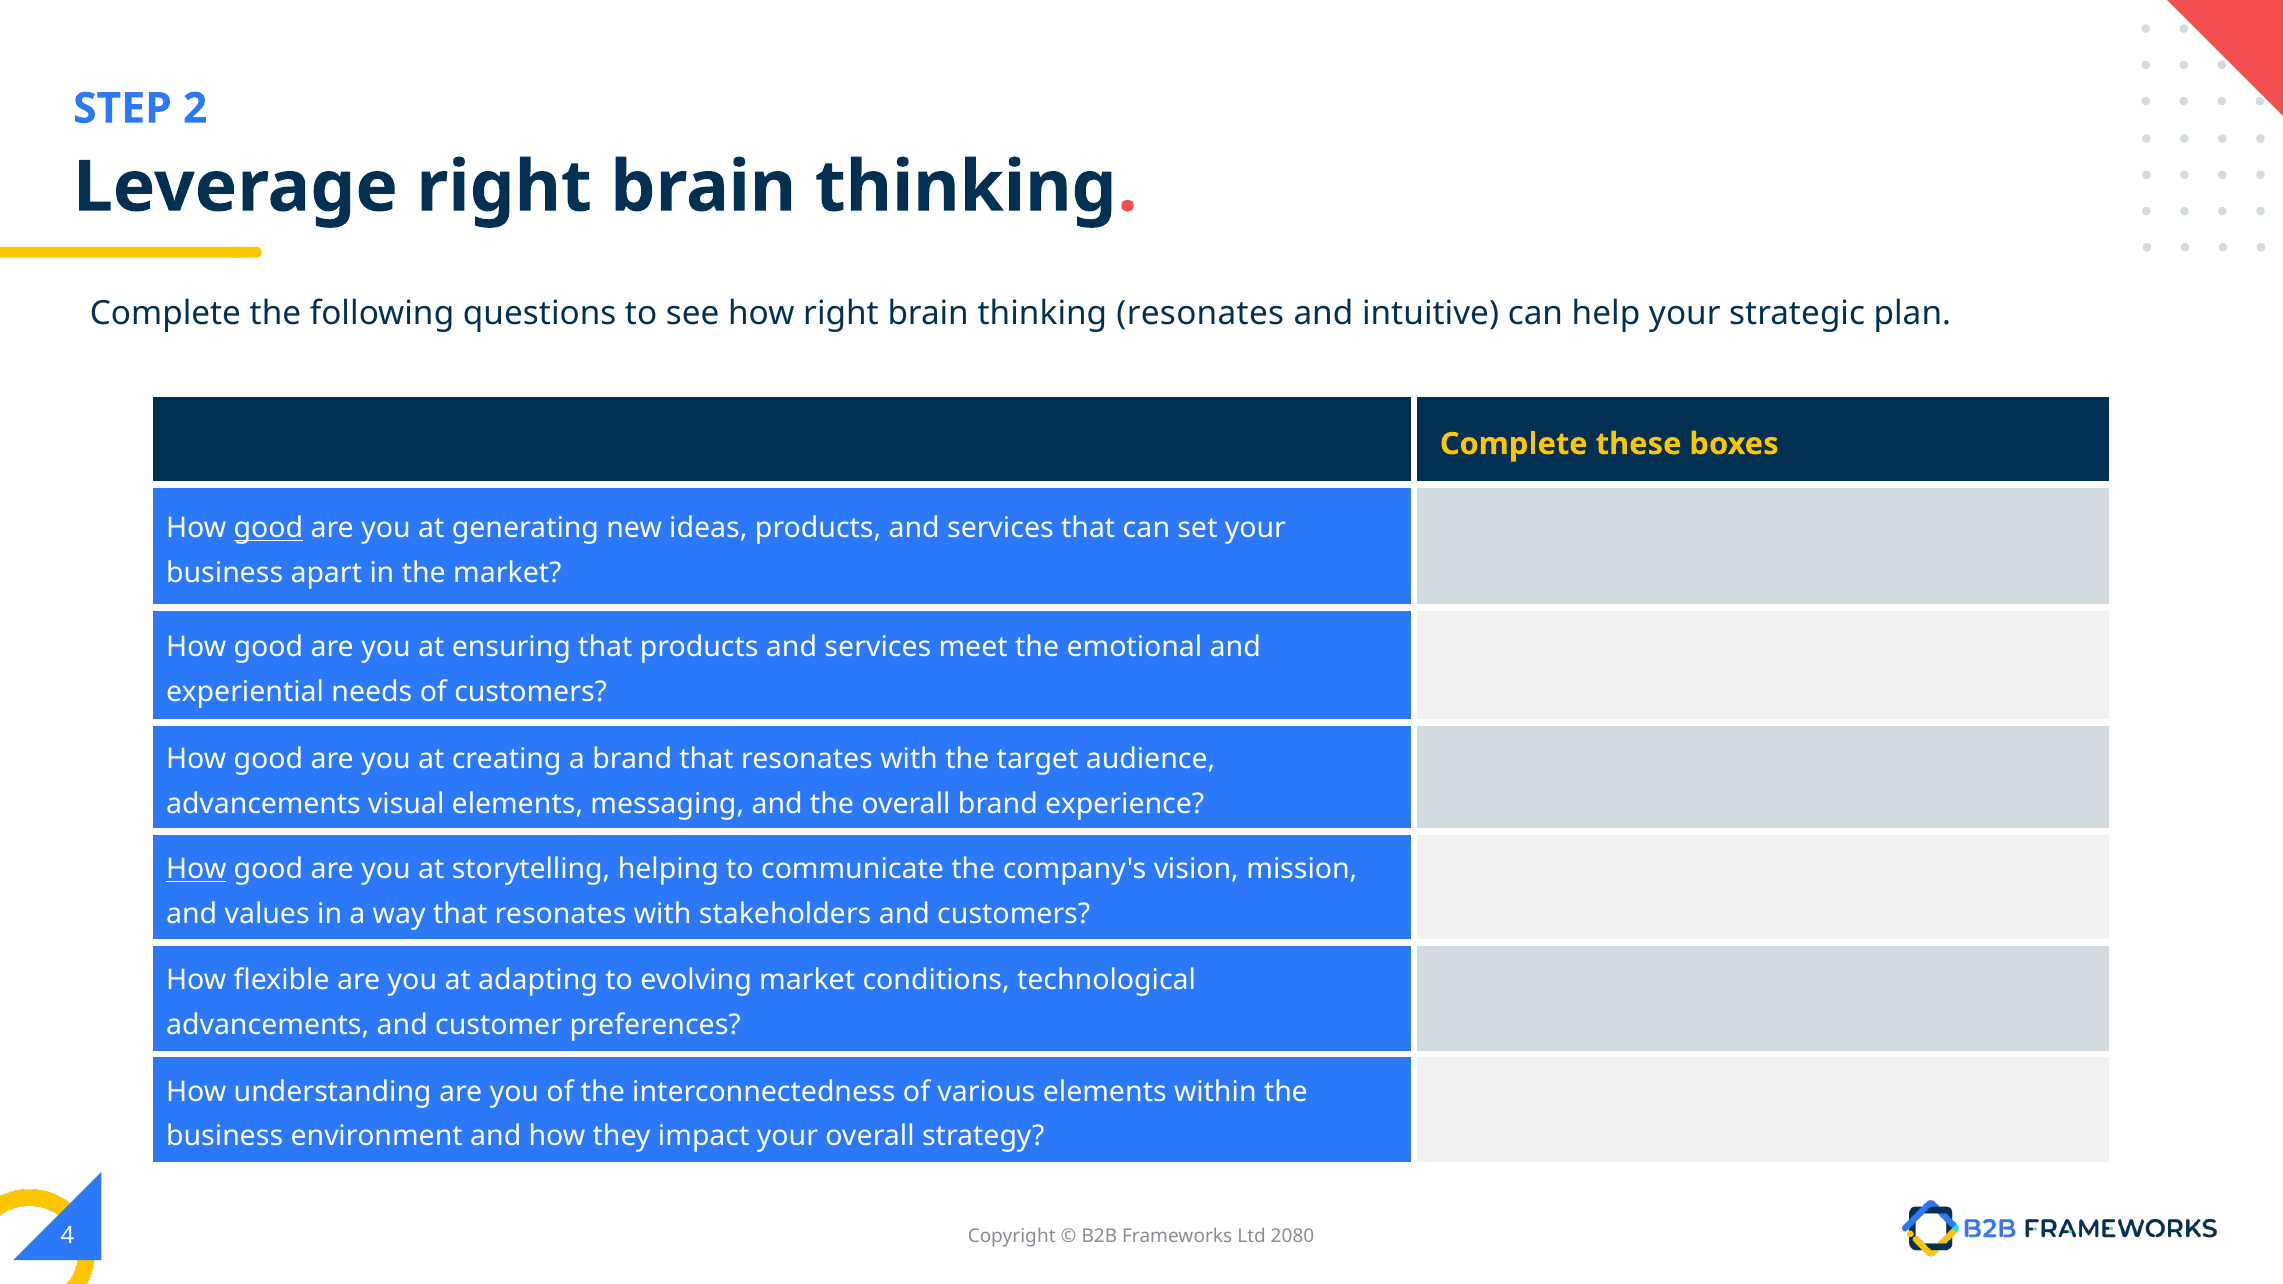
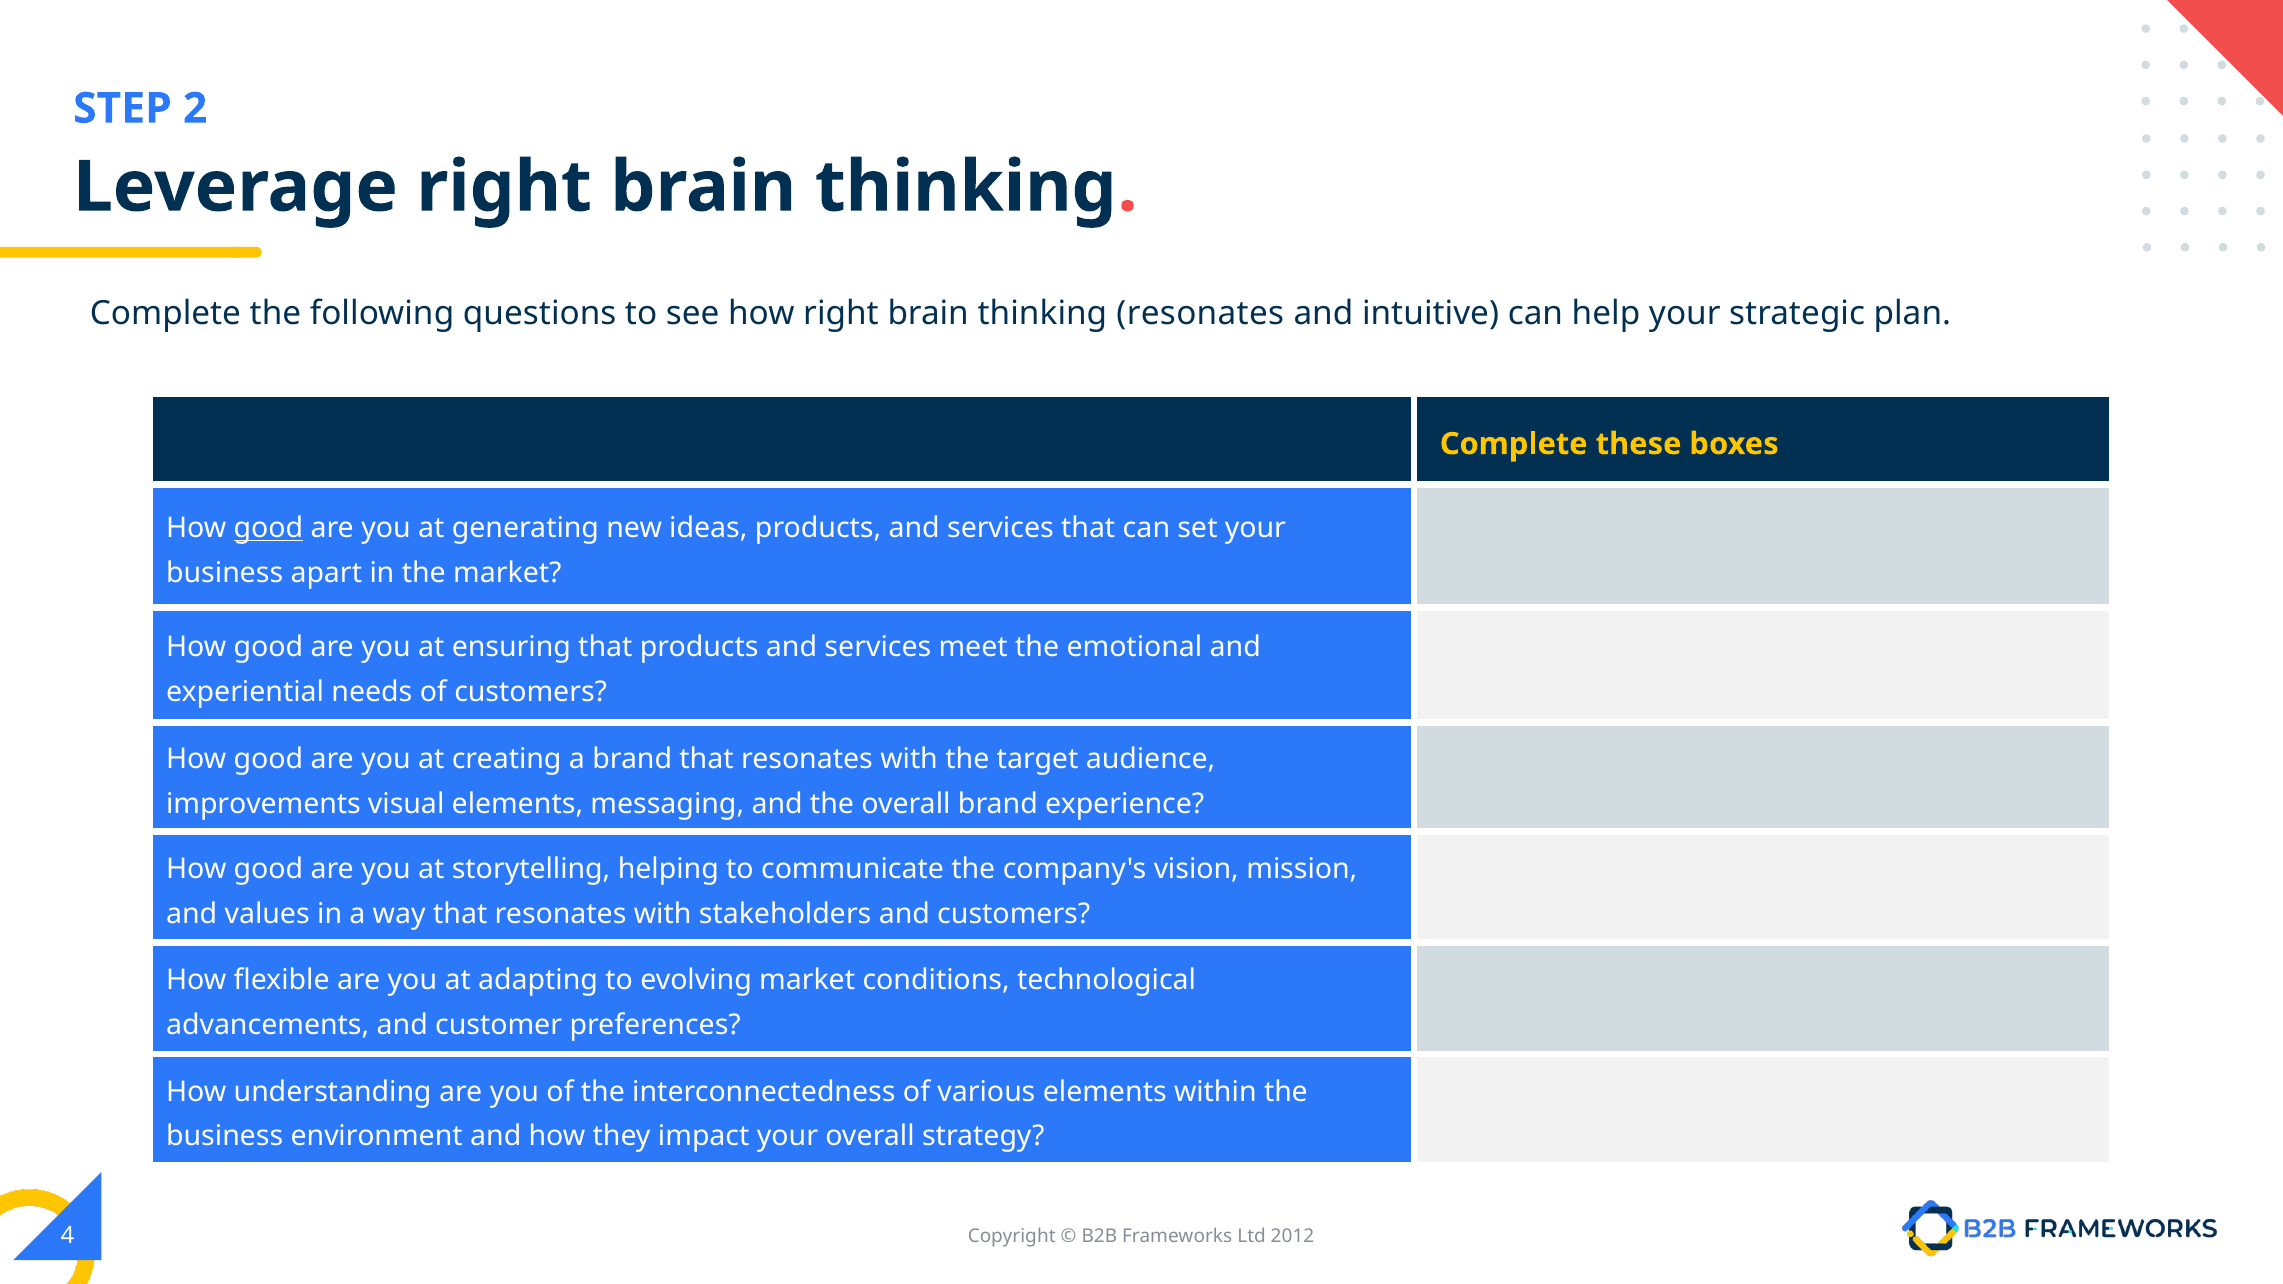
advancements at (263, 804): advancements -> improvements
How at (196, 869) underline: present -> none
2080: 2080 -> 2012
